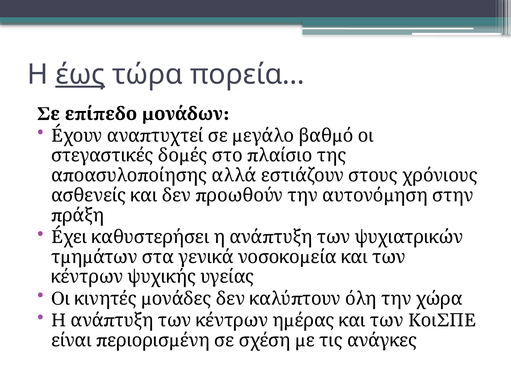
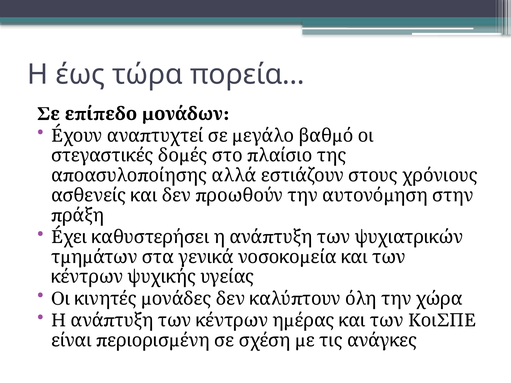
έως underline: present -> none
